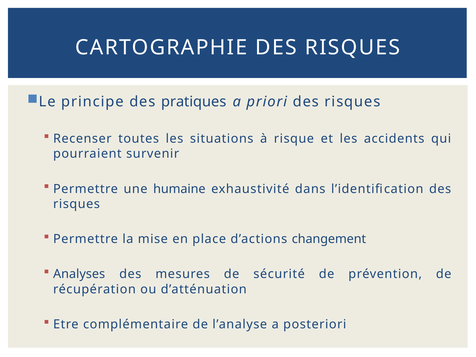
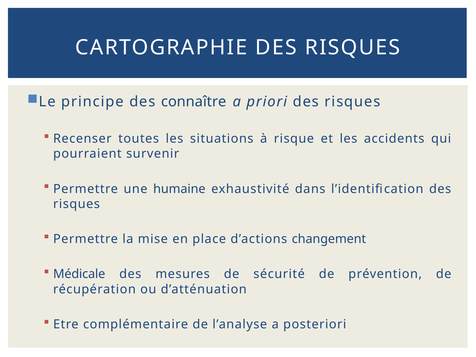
pratiques: pratiques -> connaître
Analyses: Analyses -> Médicale
